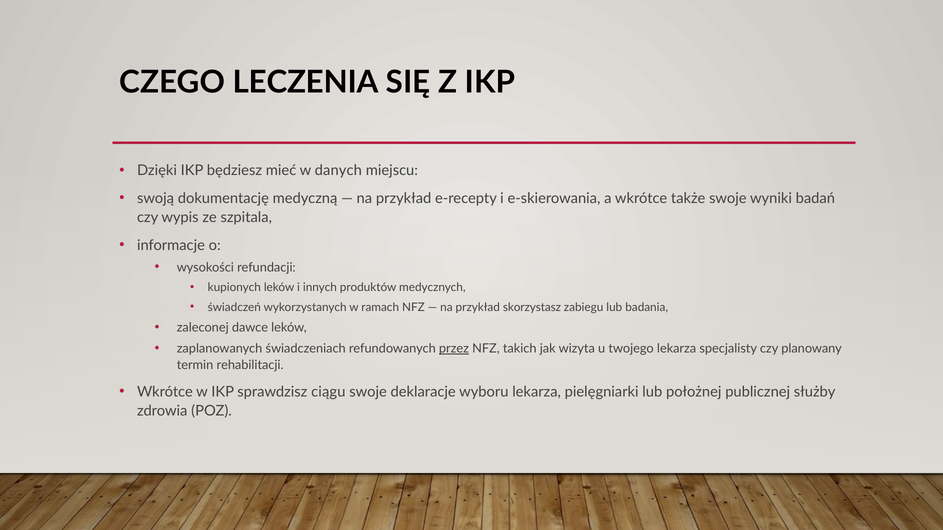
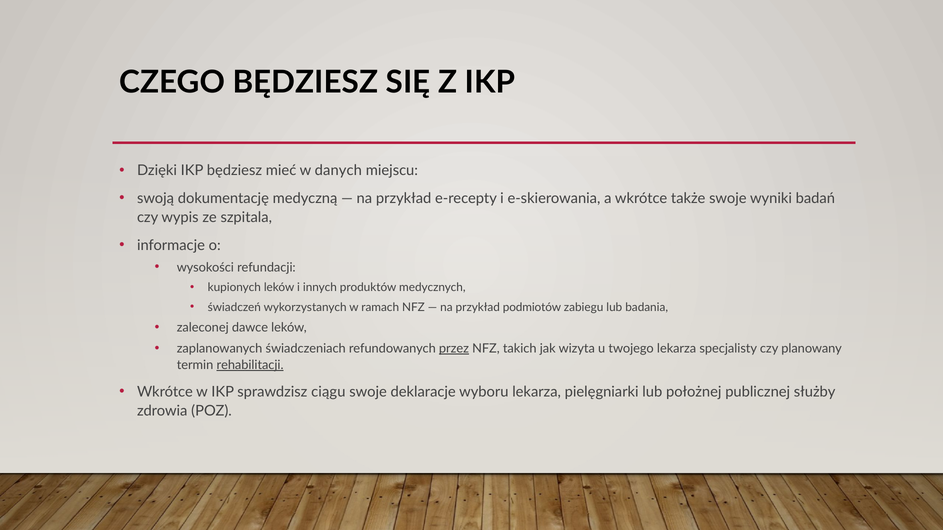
CZEGO LECZENIA: LECZENIA -> BĘDZIESZ
skorzystasz: skorzystasz -> podmiotów
rehabilitacji underline: none -> present
